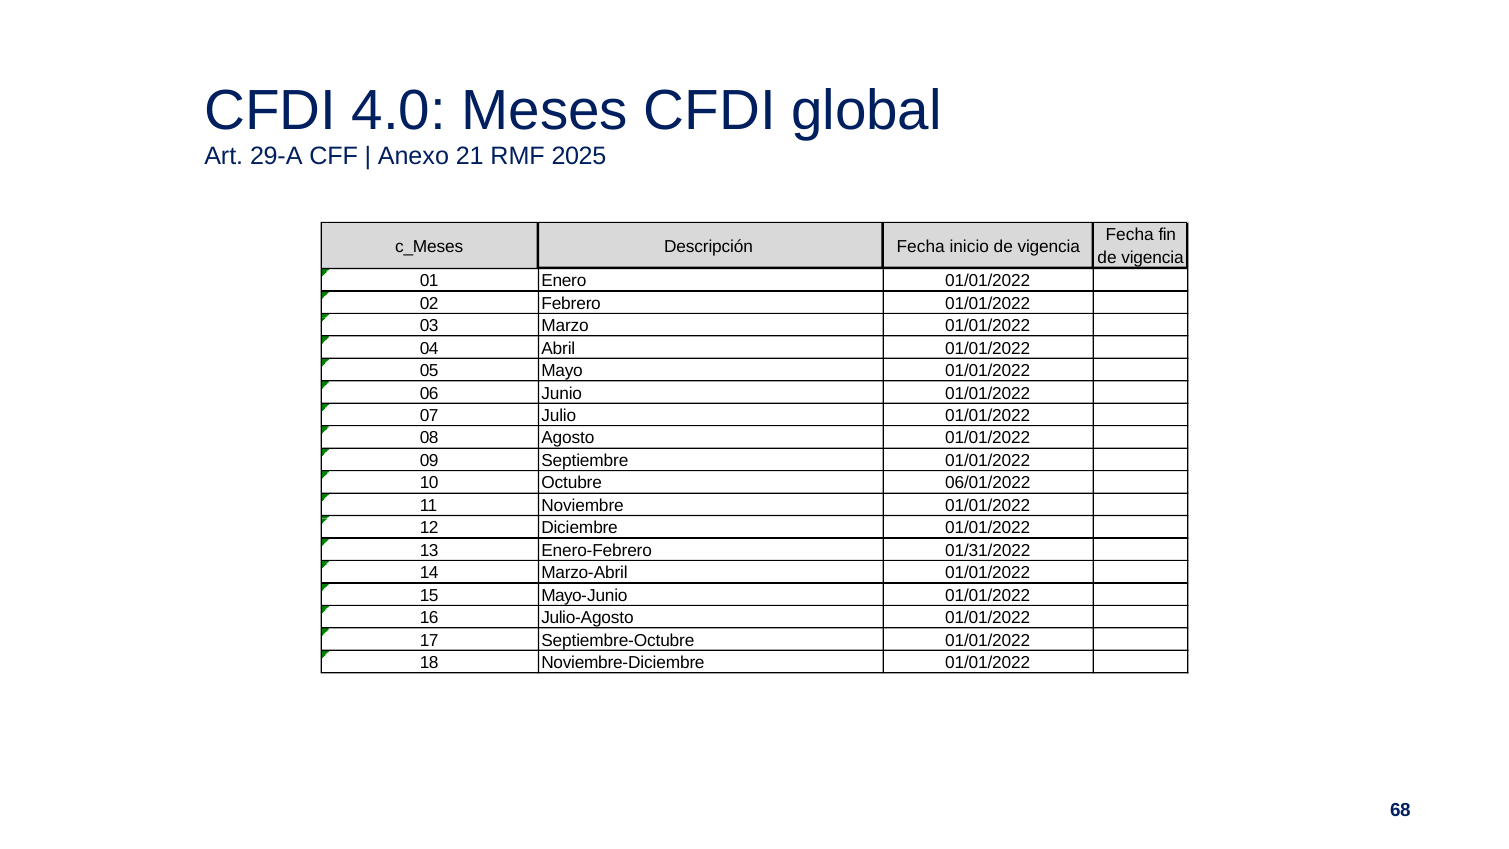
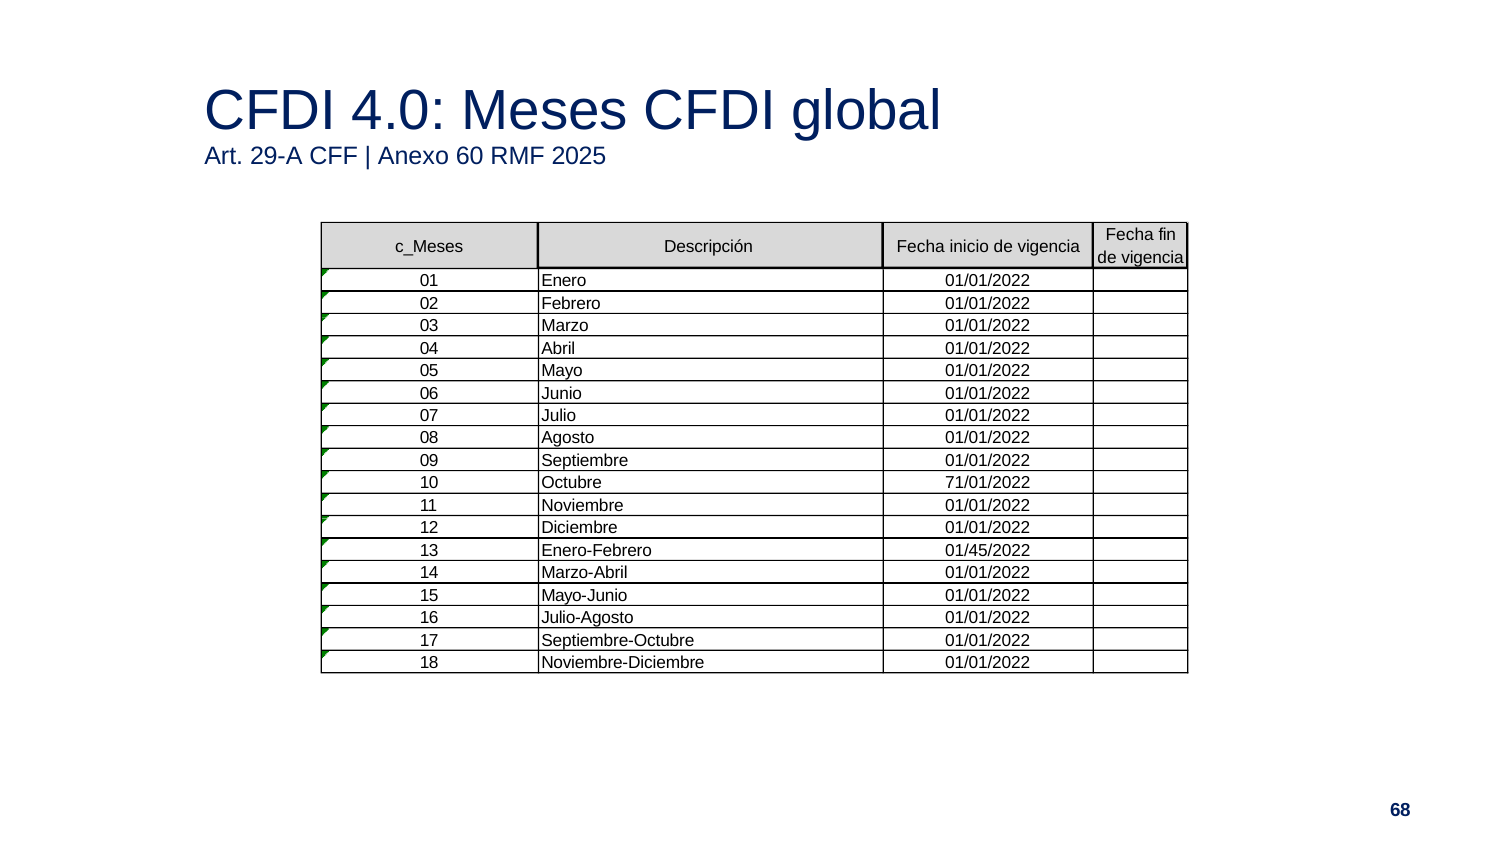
21: 21 -> 60
06/01/2022: 06/01/2022 -> 71/01/2022
01/31/2022: 01/31/2022 -> 01/45/2022
